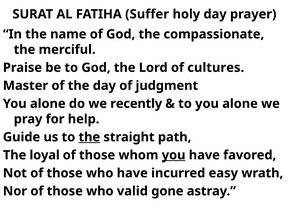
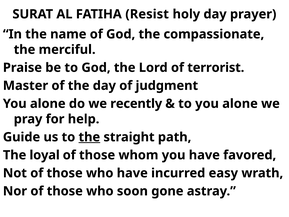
Suffer: Suffer -> Resist
cultures: cultures -> terrorist
you at (174, 155) underline: present -> none
valid: valid -> soon
